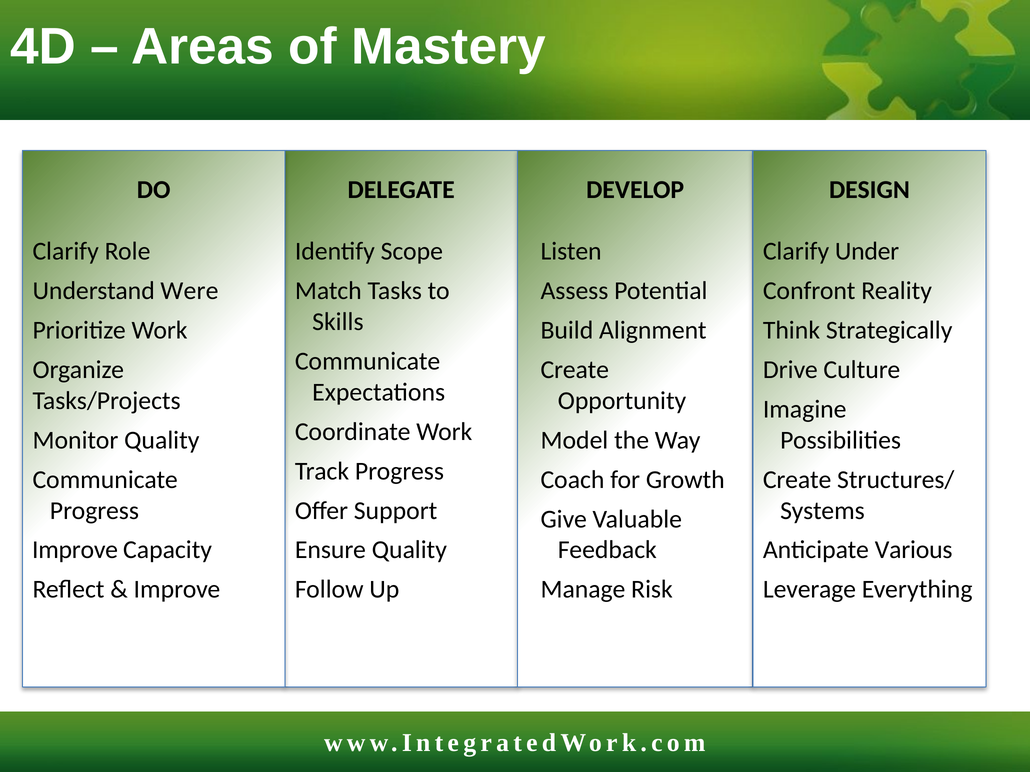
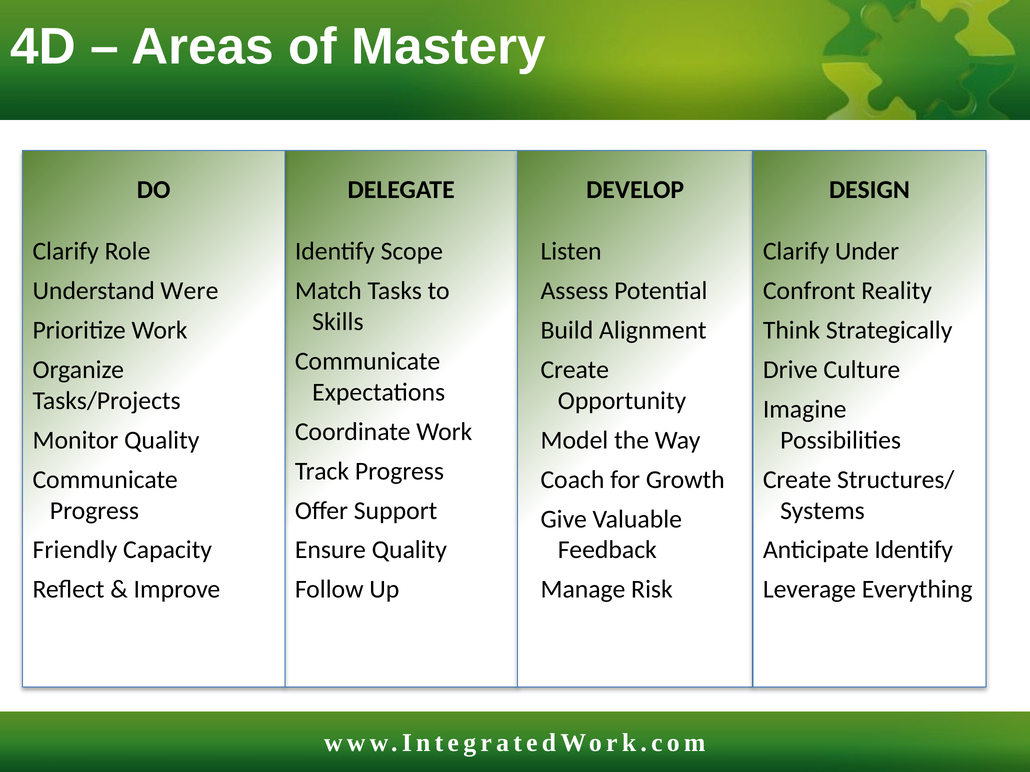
Improve at (75, 550): Improve -> Friendly
Anticipate Various: Various -> Identify
